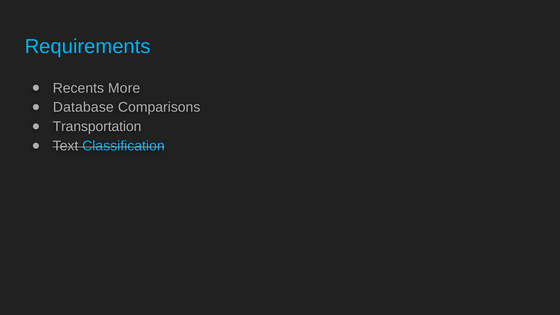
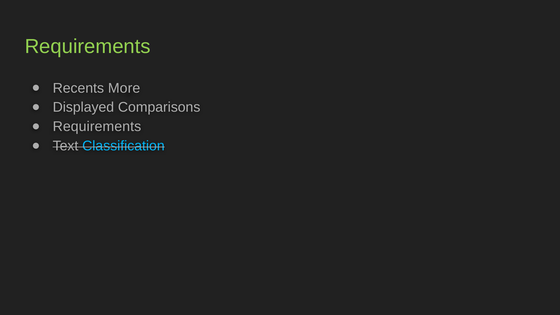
Requirements at (88, 46) colour: light blue -> light green
Database: Database -> Displayed
Transportation at (97, 127): Transportation -> Requirements
